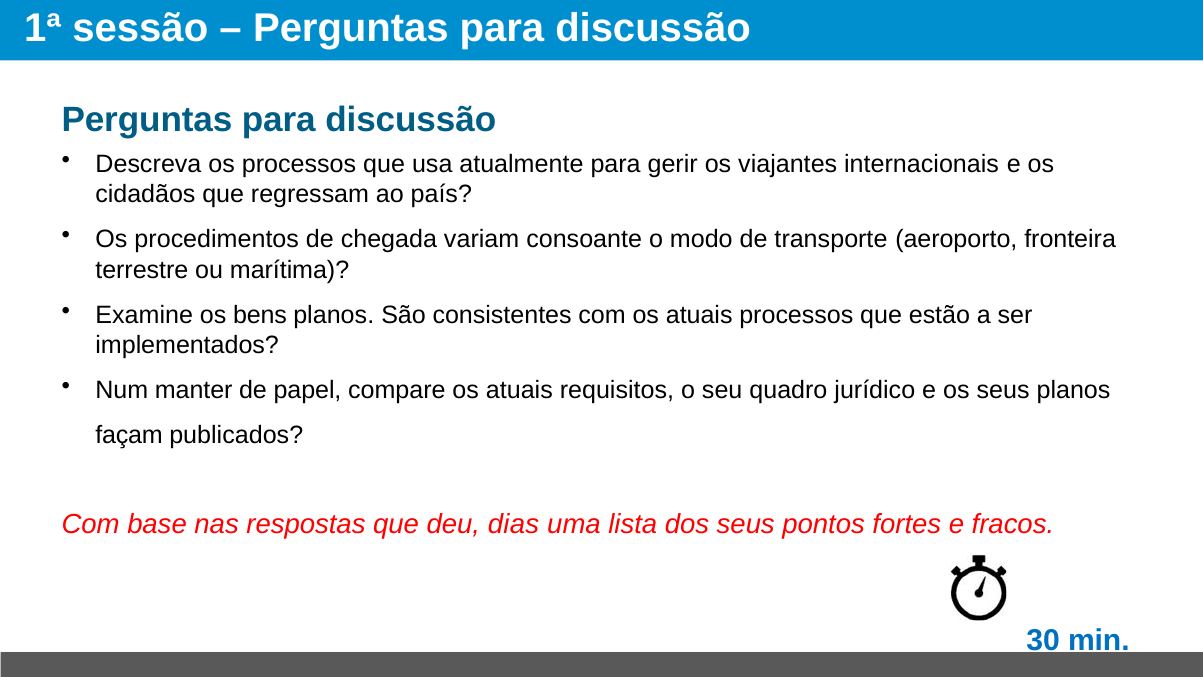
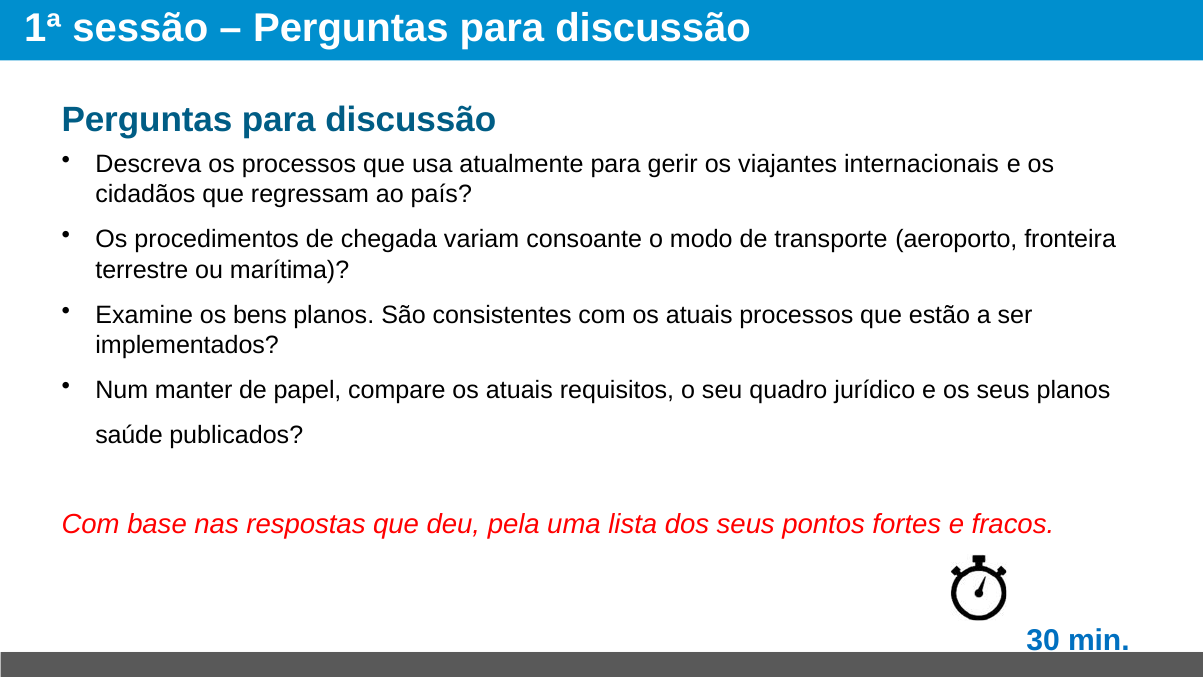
façam: façam -> saúde
dias: dias -> pela
